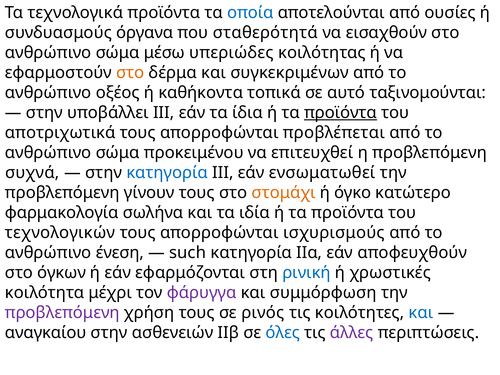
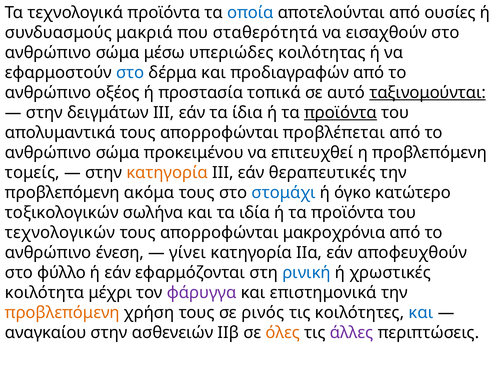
όργανα: όργανα -> μακριά
στο at (130, 73) colour: orange -> blue
συγκεκριμένων: συγκεκριμένων -> προδιαγραφών
καθήκοντα: καθήκοντα -> προστασία
ταξινομούνται underline: none -> present
υποβάλλει: υποβάλλει -> δειγμάτων
αποτριχωτικά: αποτριχωτικά -> απολυμαντικά
συχνά: συχνά -> τομείς
κατηγορία at (167, 173) colour: blue -> orange
ενσωματωθεί: ενσωματωθεί -> θεραπευτικές
γίνουν: γίνουν -> ακόμα
στομάχι colour: orange -> blue
φαρμακολογία: φαρμακολογία -> τοξικολογικών
ισχυρισμούς: ισχυρισμούς -> μακροχρόνια
such: such -> γίνει
όγκων: όγκων -> φύλλο
συμμόρφωση: συμμόρφωση -> επιστημονικά
προβλεπόμενη at (62, 313) colour: purple -> orange
όλες colour: blue -> orange
